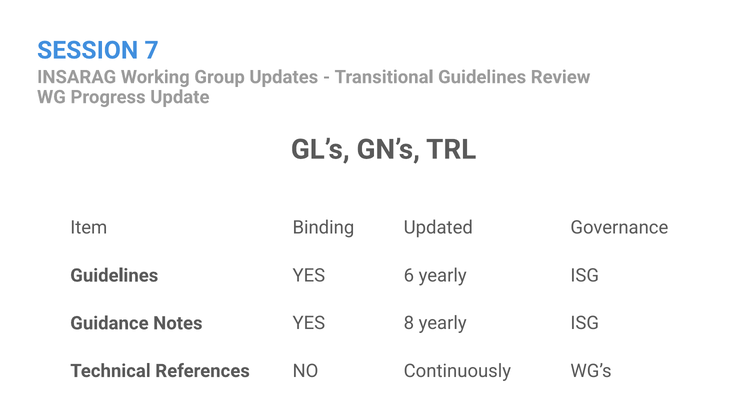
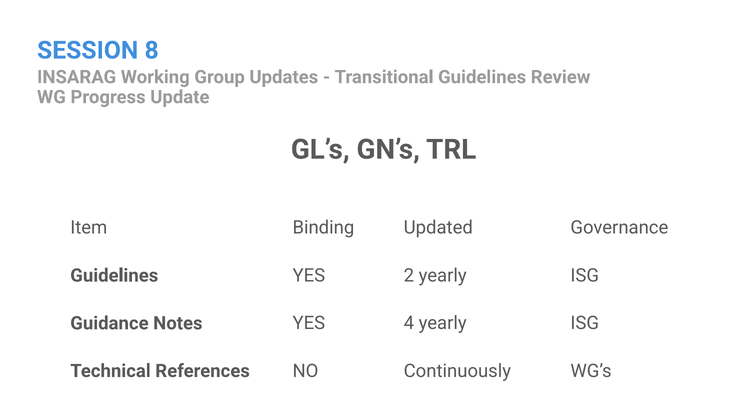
7: 7 -> 8
6: 6 -> 2
8: 8 -> 4
